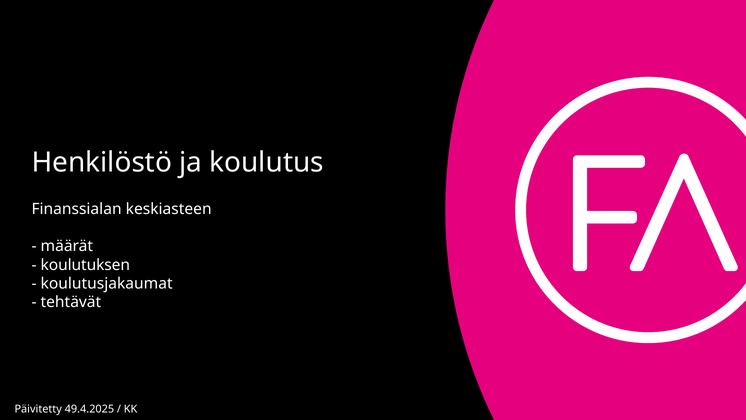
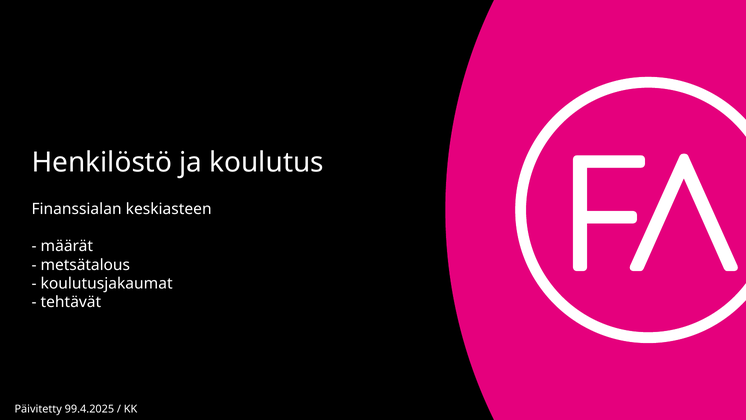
koulutuksen: koulutuksen -> metsätalous
49.4.2025: 49.4.2025 -> 99.4.2025
